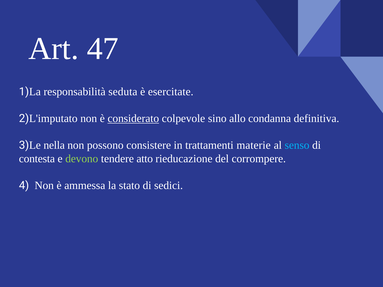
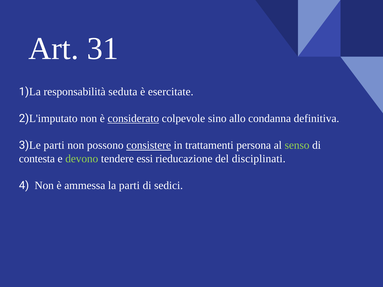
47: 47 -> 31
3)Le nella: nella -> parti
consistere underline: none -> present
materie: materie -> persona
senso colour: light blue -> light green
atto: atto -> essi
corrompere: corrompere -> disciplinati
la stato: stato -> parti
